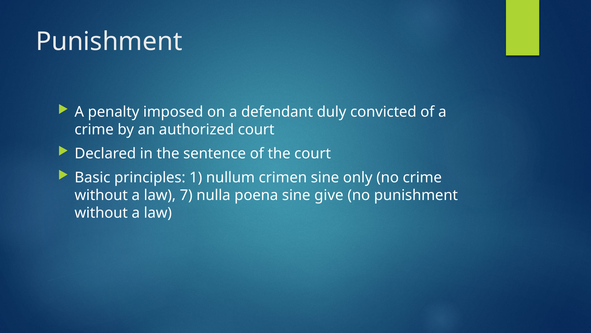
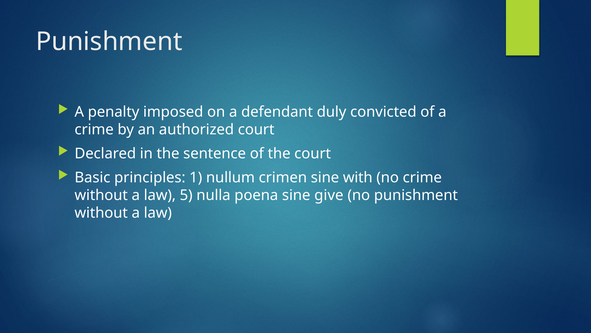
only: only -> with
7: 7 -> 5
